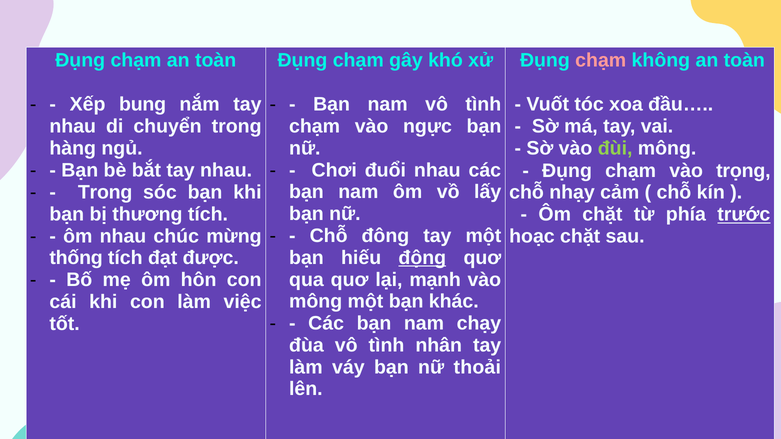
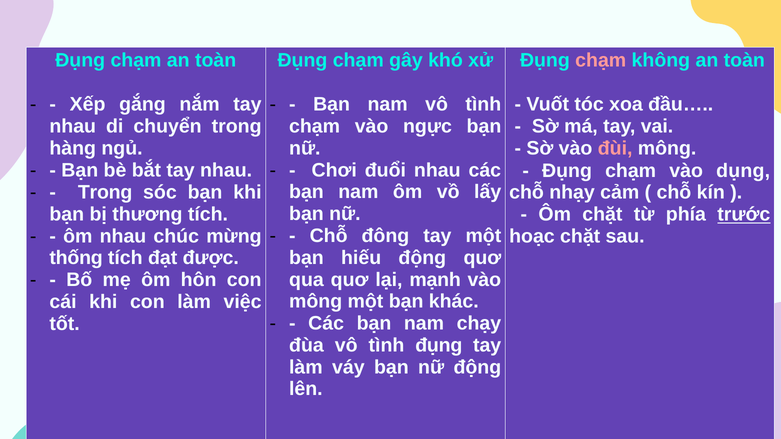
bung: bung -> gắng
đùi colour: light green -> pink
trọng: trọng -> dụng
động at (422, 258) underline: present -> none
tình nhân: nhân -> đụng
nữ thoải: thoải -> động
